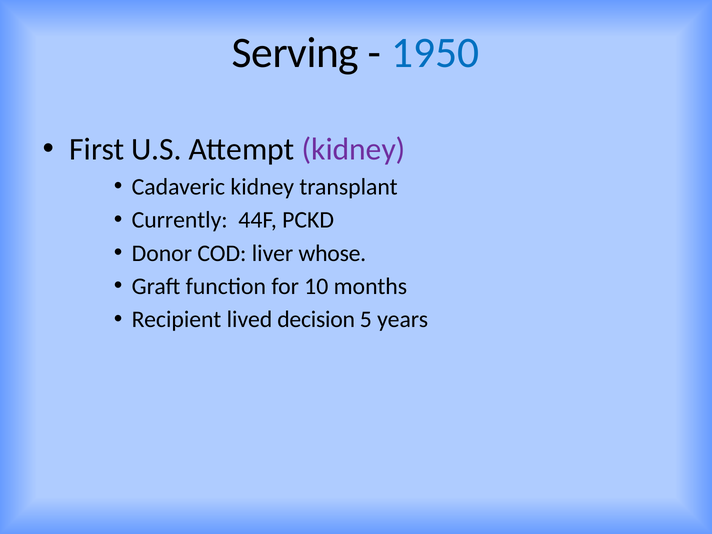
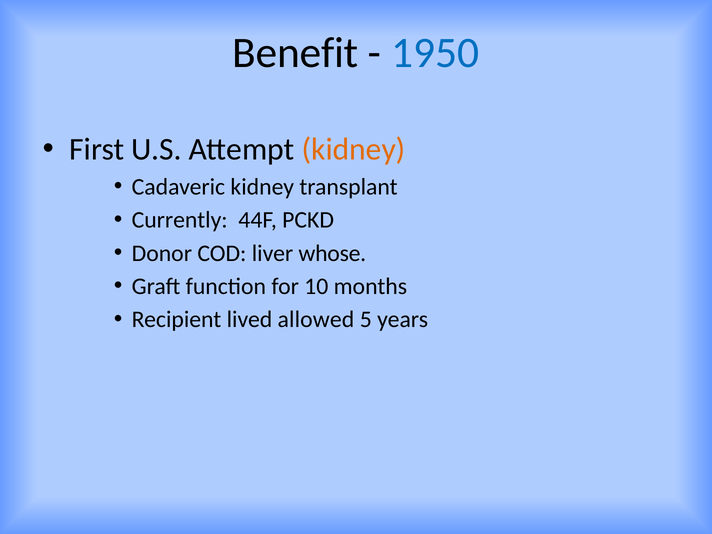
Serving: Serving -> Benefit
kidney at (354, 149) colour: purple -> orange
decision: decision -> allowed
